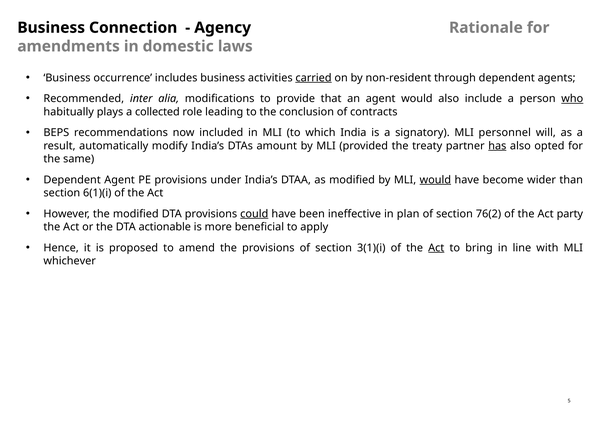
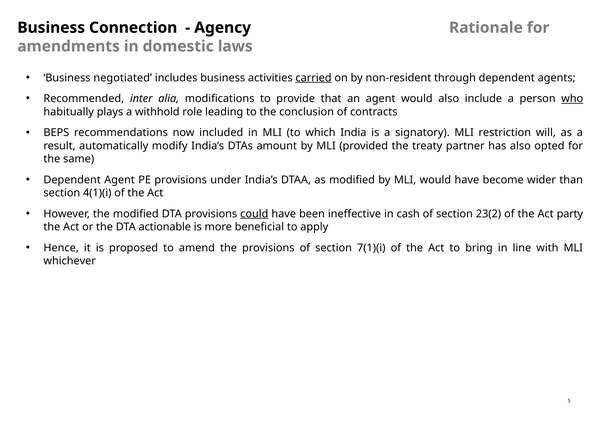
occurrence: occurrence -> negotiated
collected: collected -> withhold
personnel: personnel -> restriction
has underline: present -> none
would at (435, 180) underline: present -> none
6(1)(i: 6(1)(i -> 4(1)(i
plan: plan -> cash
76(2: 76(2 -> 23(2
3(1)(i: 3(1)(i -> 7(1)(i
Act at (436, 248) underline: present -> none
